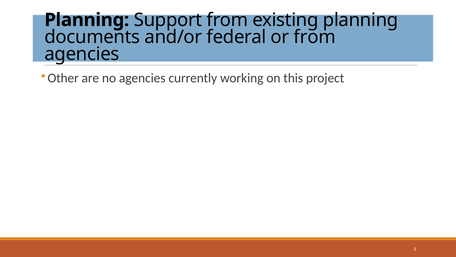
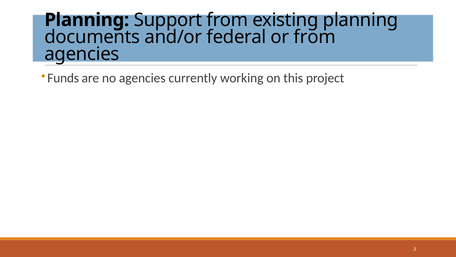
Other: Other -> Funds
